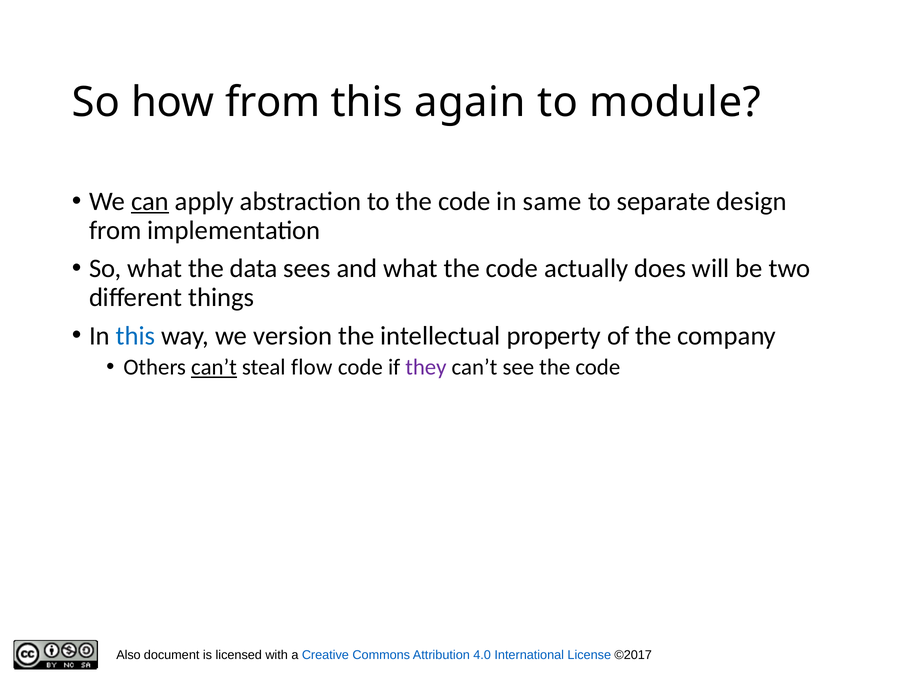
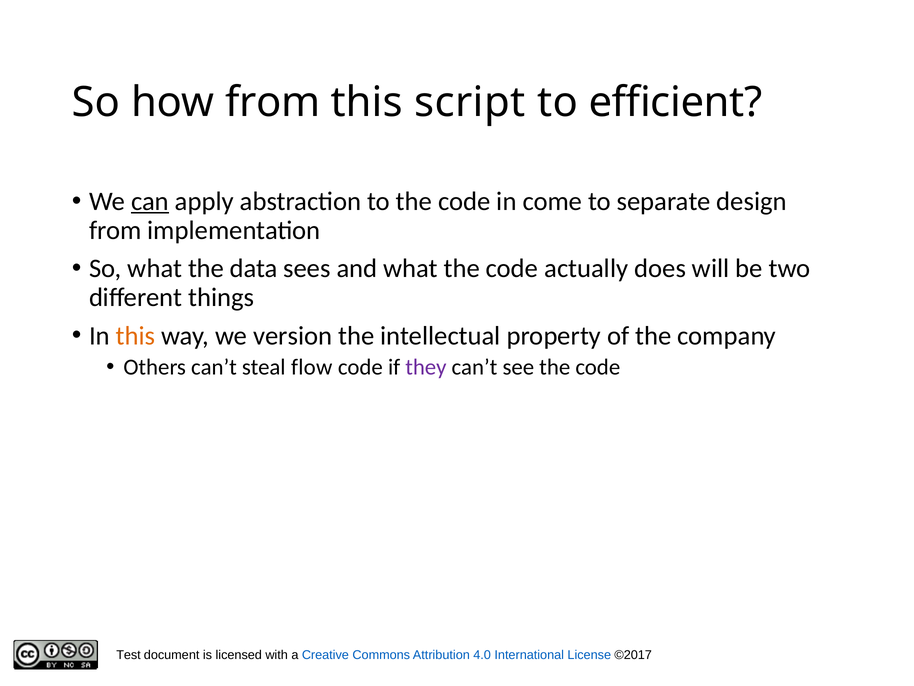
again: again -> script
module: module -> efficient
same: same -> come
this at (135, 335) colour: blue -> orange
can’t at (214, 367) underline: present -> none
Also: Also -> Test
